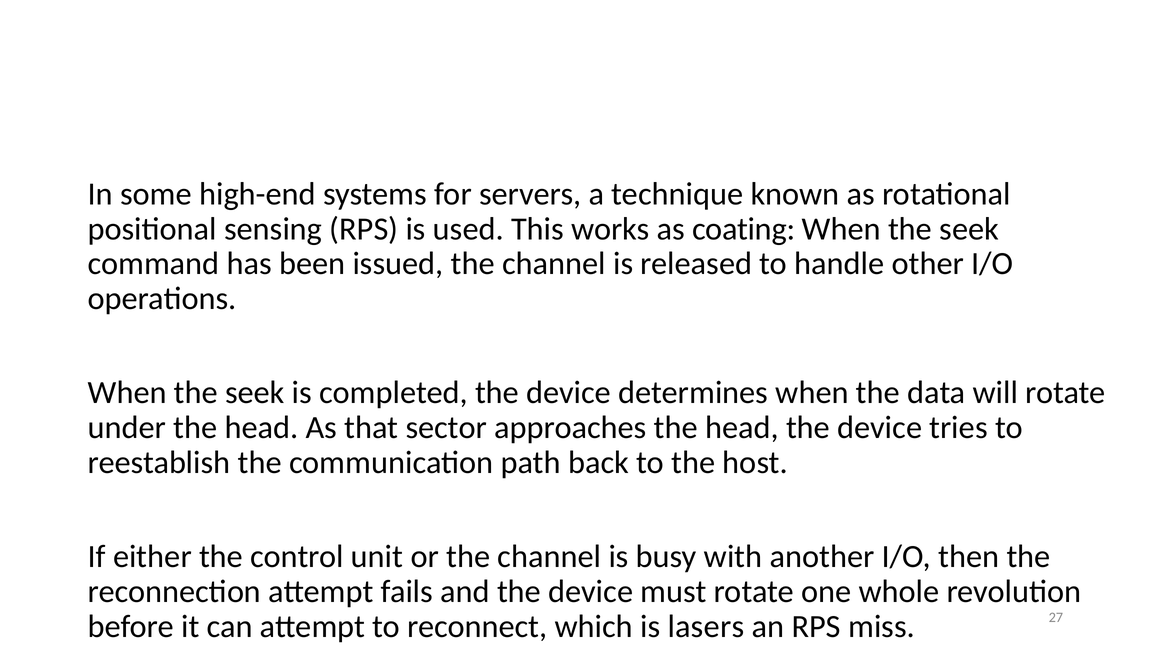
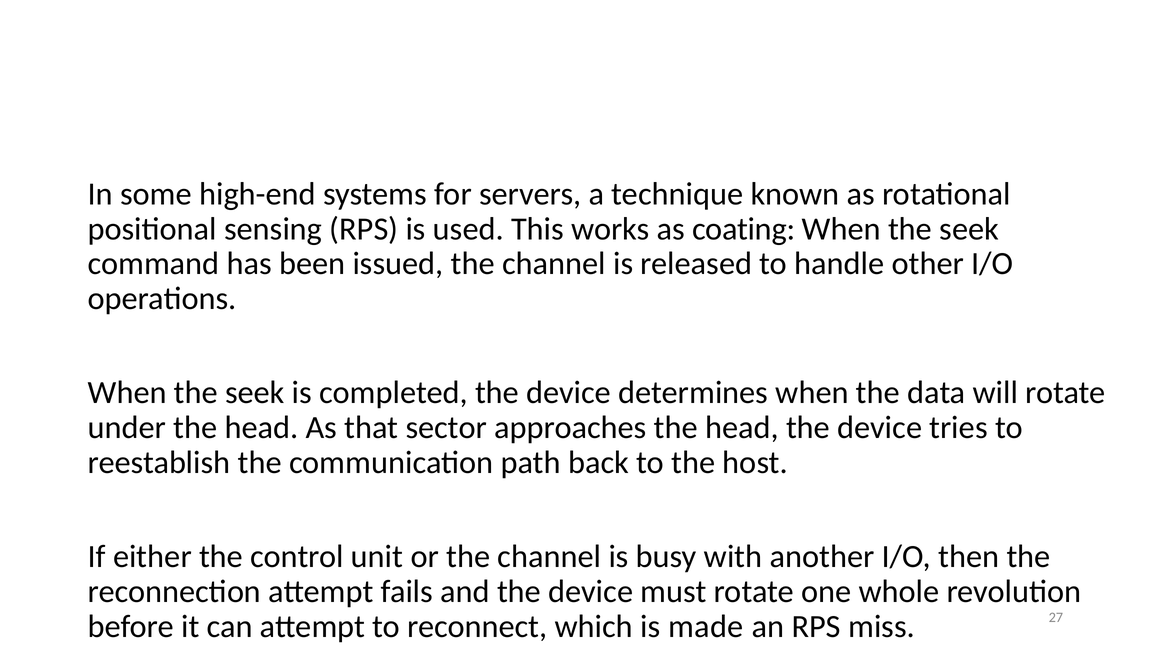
lasers: lasers -> made
